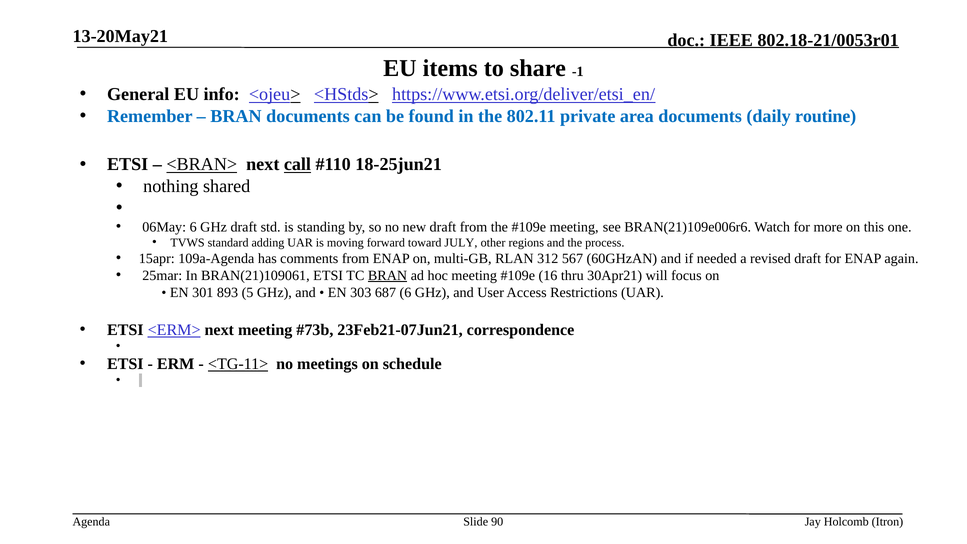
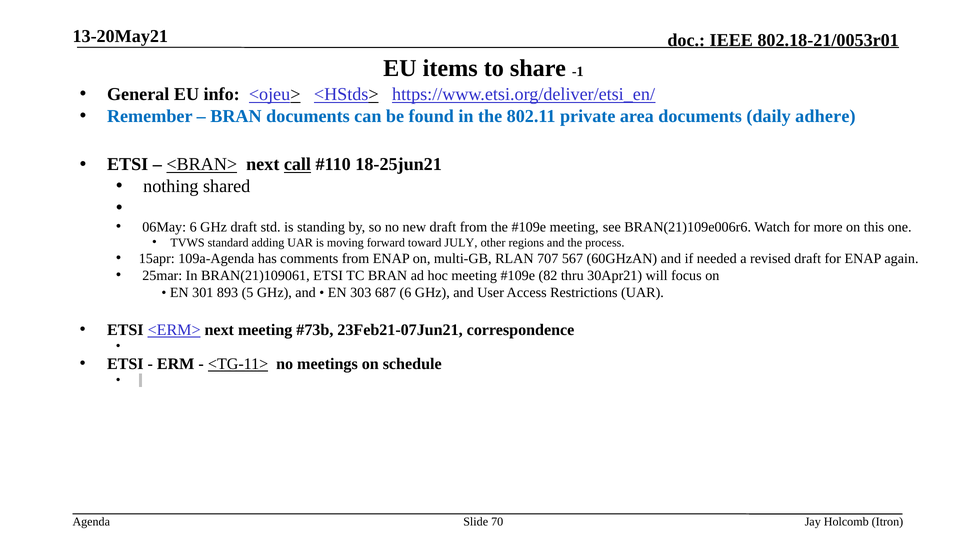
routine: routine -> adhere
312: 312 -> 707
BRAN at (388, 275) underline: present -> none
16: 16 -> 82
90: 90 -> 70
